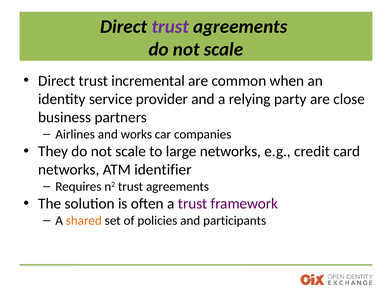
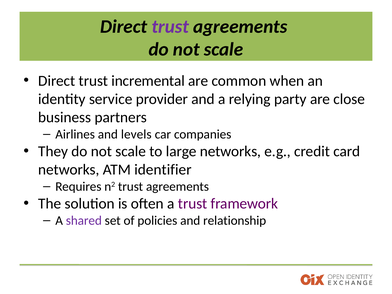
works: works -> levels
shared colour: orange -> purple
participants: participants -> relationship
